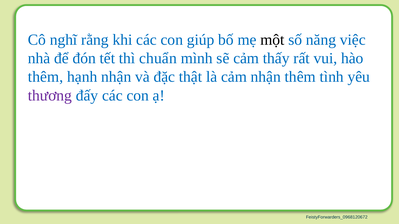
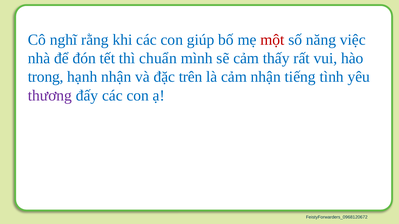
một colour: black -> red
thêm at (46, 77): thêm -> trong
thật: thật -> trên
nhận thêm: thêm -> tiếng
